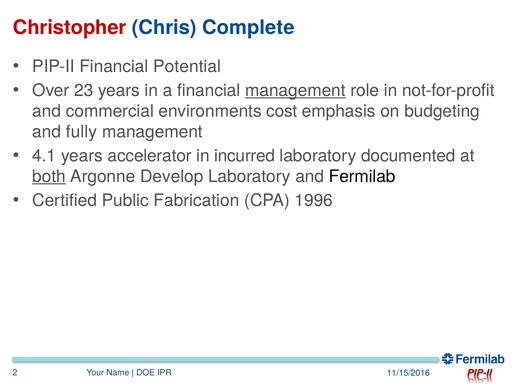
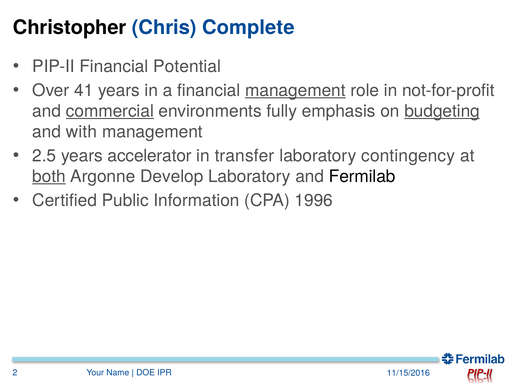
Christopher colour: red -> black
23: 23 -> 41
commercial underline: none -> present
cost: cost -> fully
budgeting underline: none -> present
fully: fully -> with
4.1: 4.1 -> 2.5
incurred: incurred -> transfer
documented: documented -> contingency
Fabrication: Fabrication -> Information
